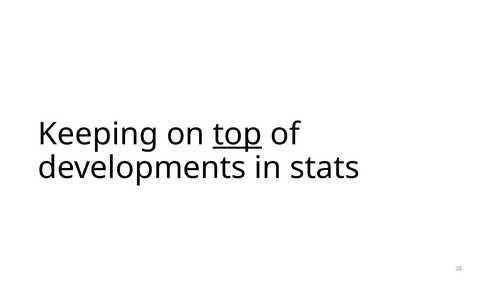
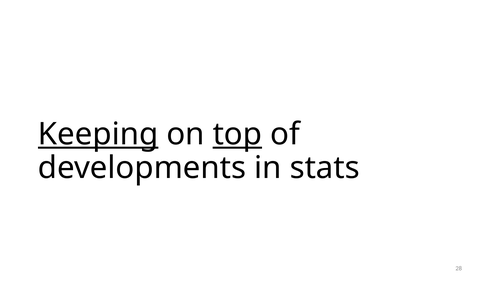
Keeping underline: none -> present
